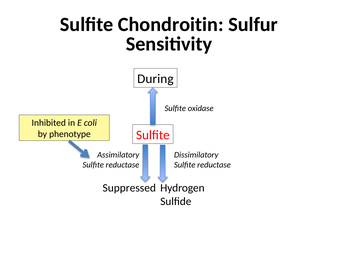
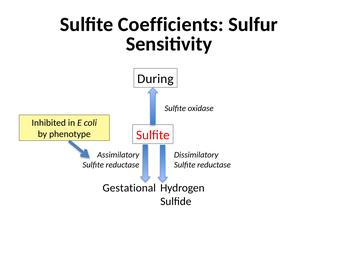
Chondroitin: Chondroitin -> Coefficients
Suppressed: Suppressed -> Gestational
